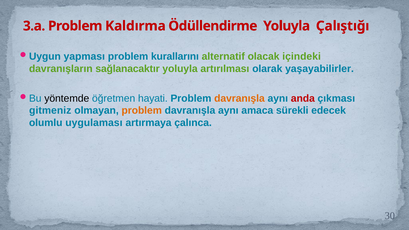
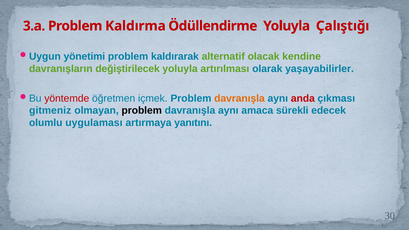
yapması: yapması -> yönetimi
kurallarını: kurallarını -> kaldırarak
içindeki: içindeki -> kendine
sağlanacaktır: sağlanacaktır -> değiştirilecek
yöntemde colour: black -> red
hayati: hayati -> içmek
problem at (142, 111) colour: orange -> black
çalınca: çalınca -> yanıtını
